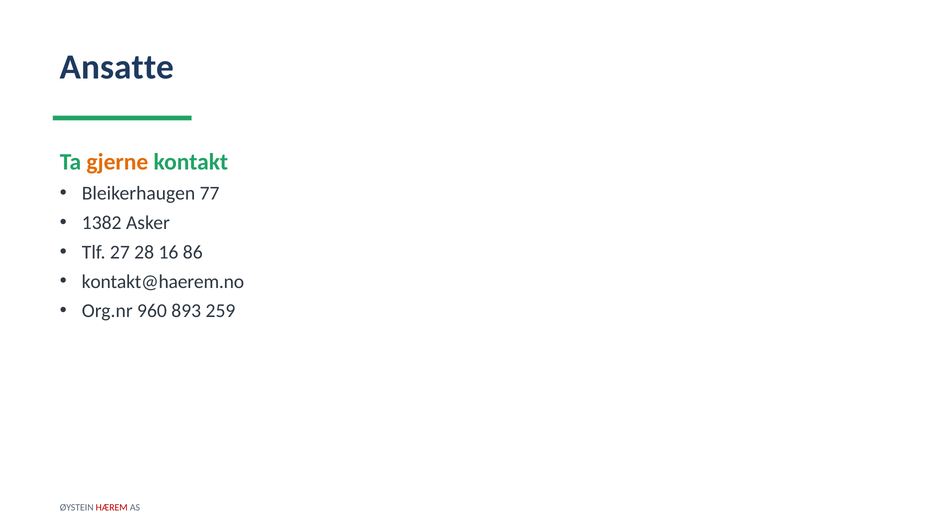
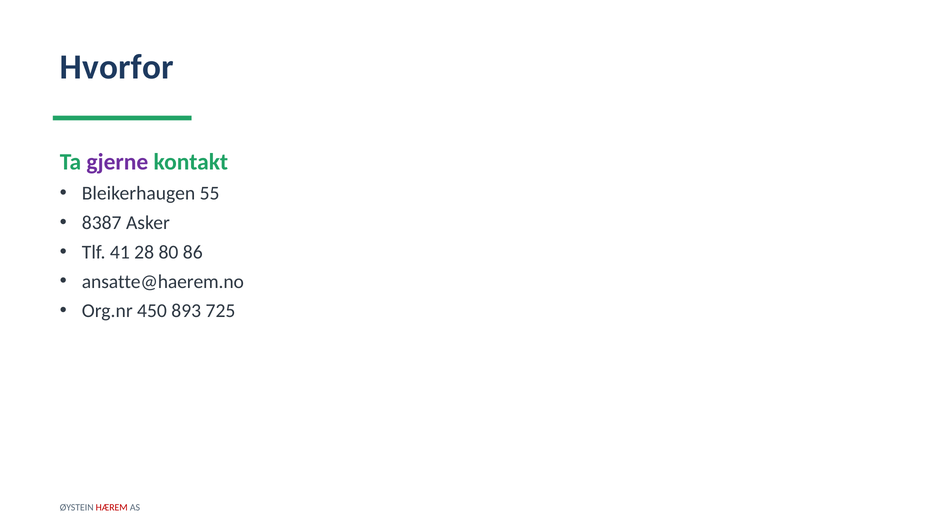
Ansatte: Ansatte -> Hvorfor
gjerne colour: orange -> purple
77: 77 -> 55
1382: 1382 -> 8387
27: 27 -> 41
16: 16 -> 80
kontakt@haerem.no: kontakt@haerem.no -> ansatte@haerem.no
960: 960 -> 450
259: 259 -> 725
